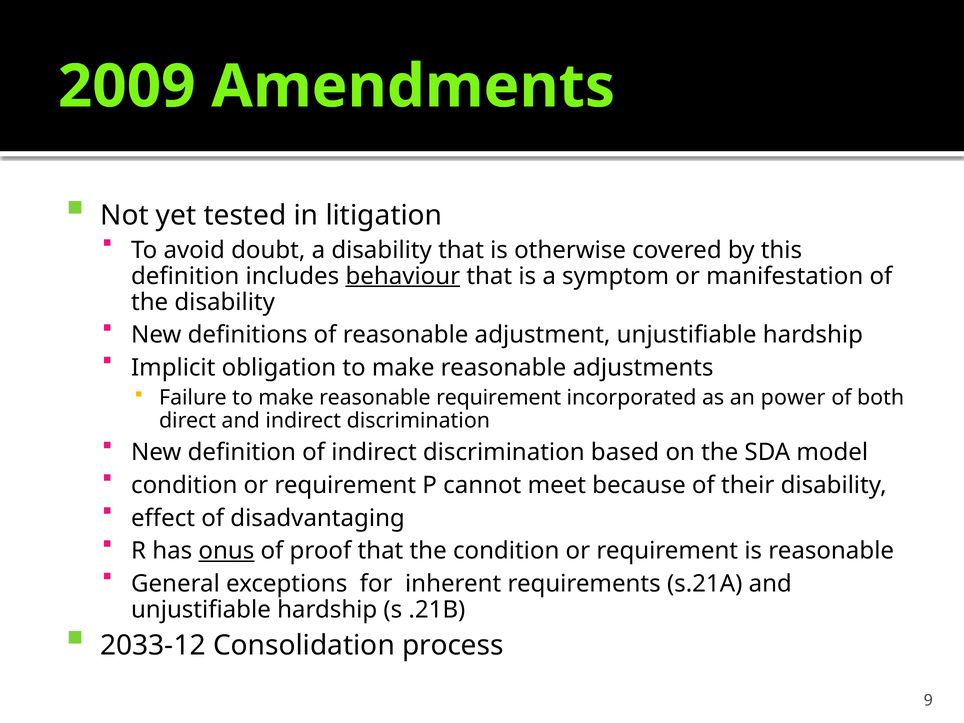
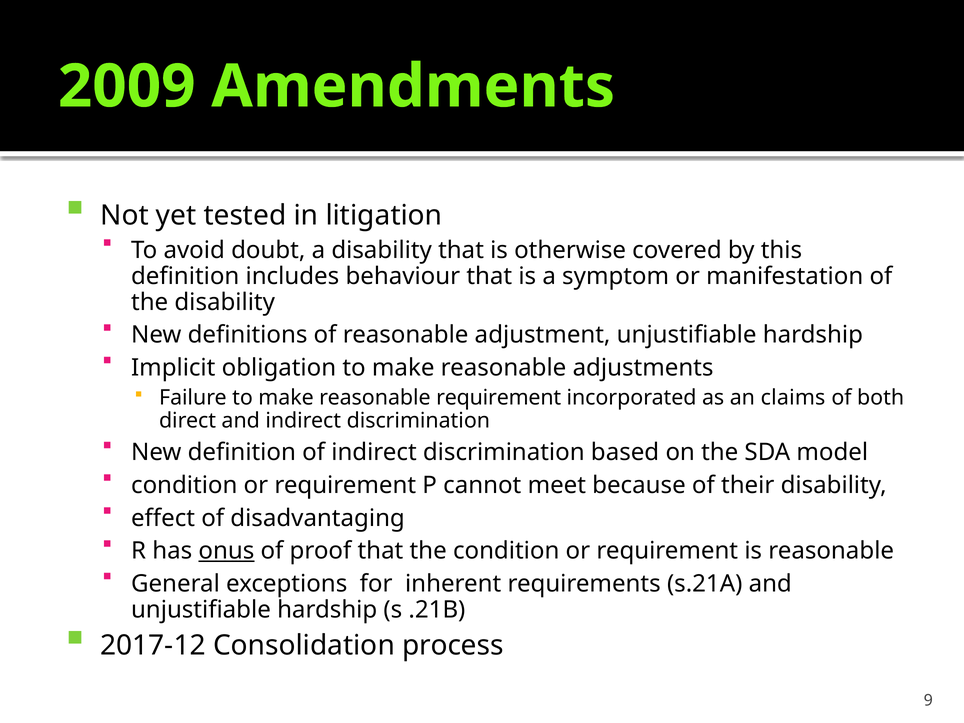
behaviour underline: present -> none
power: power -> claims
2033-12: 2033-12 -> 2017-12
